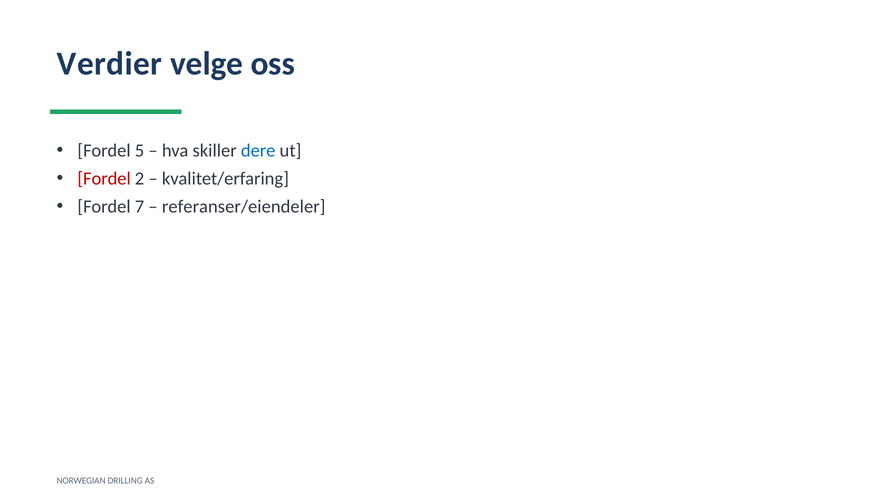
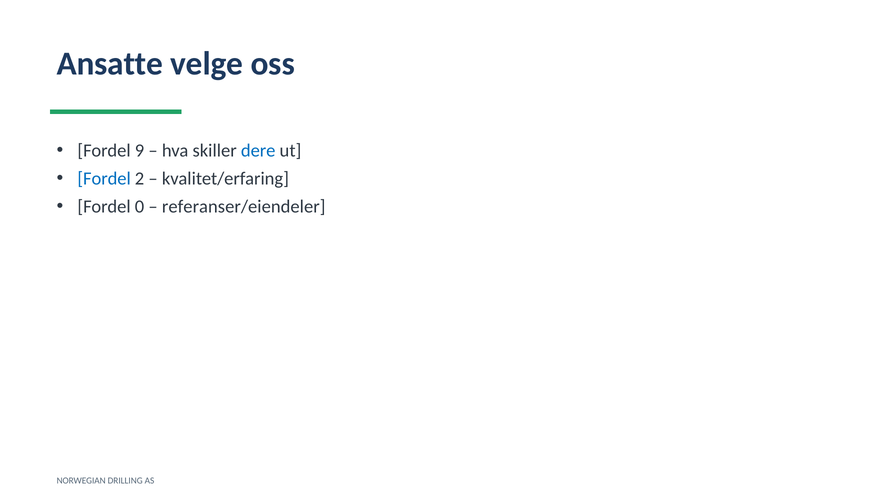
Verdier: Verdier -> Ansatte
5: 5 -> 9
Fordel at (104, 179) colour: red -> blue
7: 7 -> 0
